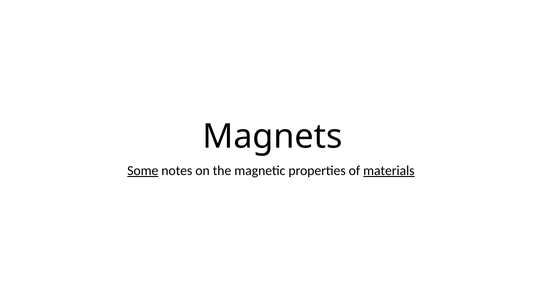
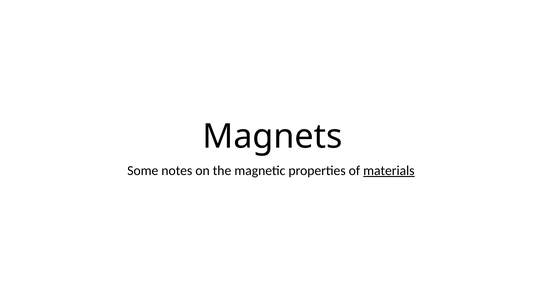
Some underline: present -> none
